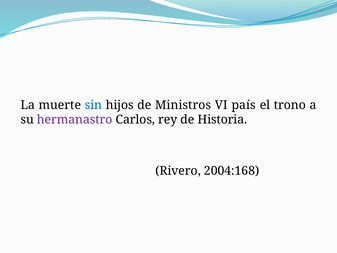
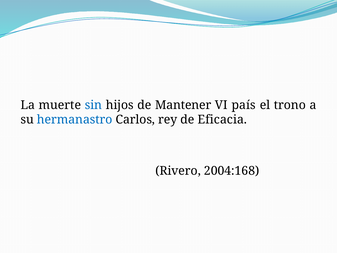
Ministros: Ministros -> Mantener
hermanastro colour: purple -> blue
Historia: Historia -> Eficacia
